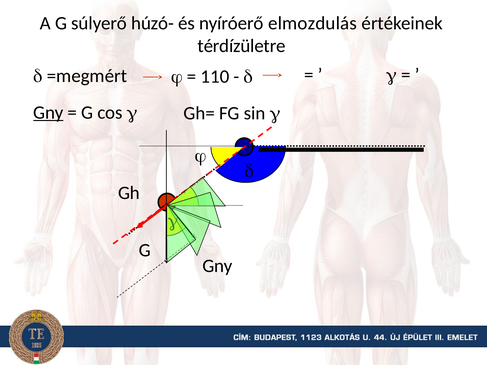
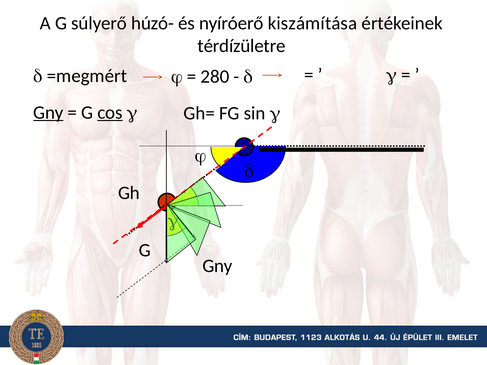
elmozdulás: elmozdulás -> kiszámítása
110: 110 -> 280
cos underline: none -> present
